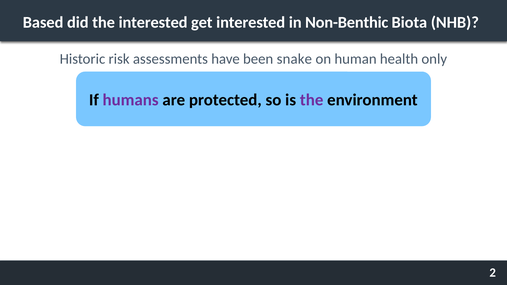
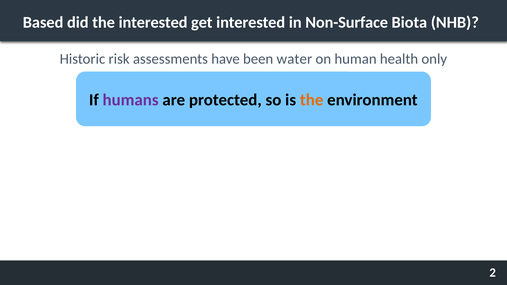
Non-Benthic: Non-Benthic -> Non-Surface
snake: snake -> water
the at (312, 100) colour: purple -> orange
